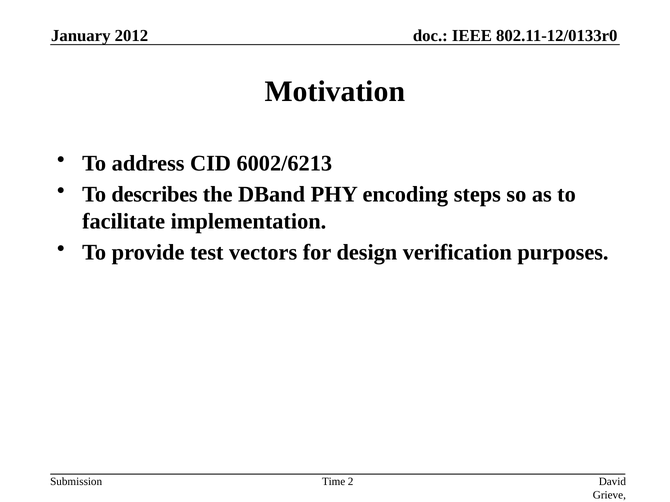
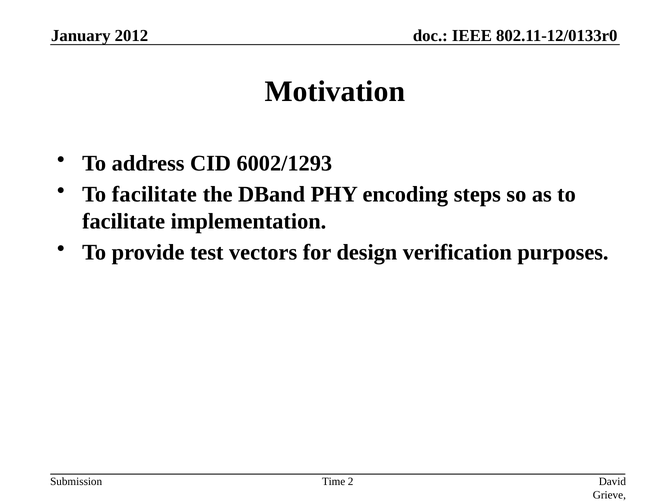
6002/6213: 6002/6213 -> 6002/1293
describes at (155, 195): describes -> facilitate
